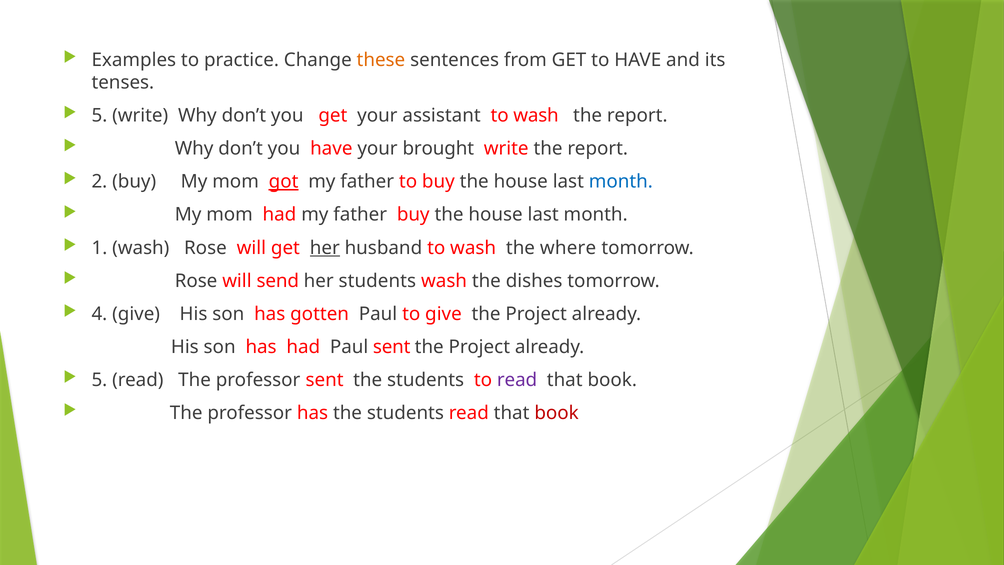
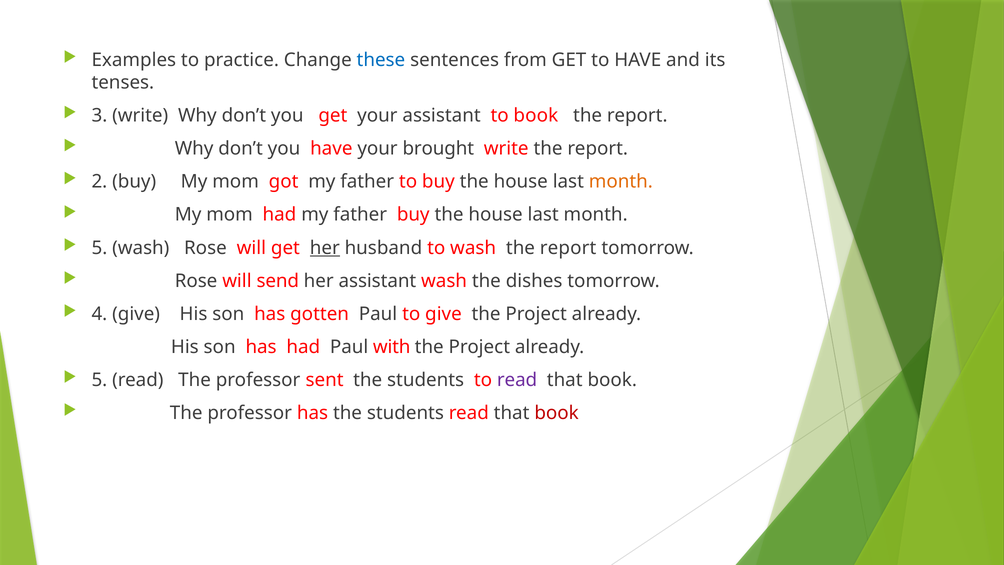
these colour: orange -> blue
5 at (99, 116): 5 -> 3
assistant to wash: wash -> book
got underline: present -> none
month at (621, 182) colour: blue -> orange
1 at (99, 248): 1 -> 5
wash the where: where -> report
her students: students -> assistant
Paul sent: sent -> with
